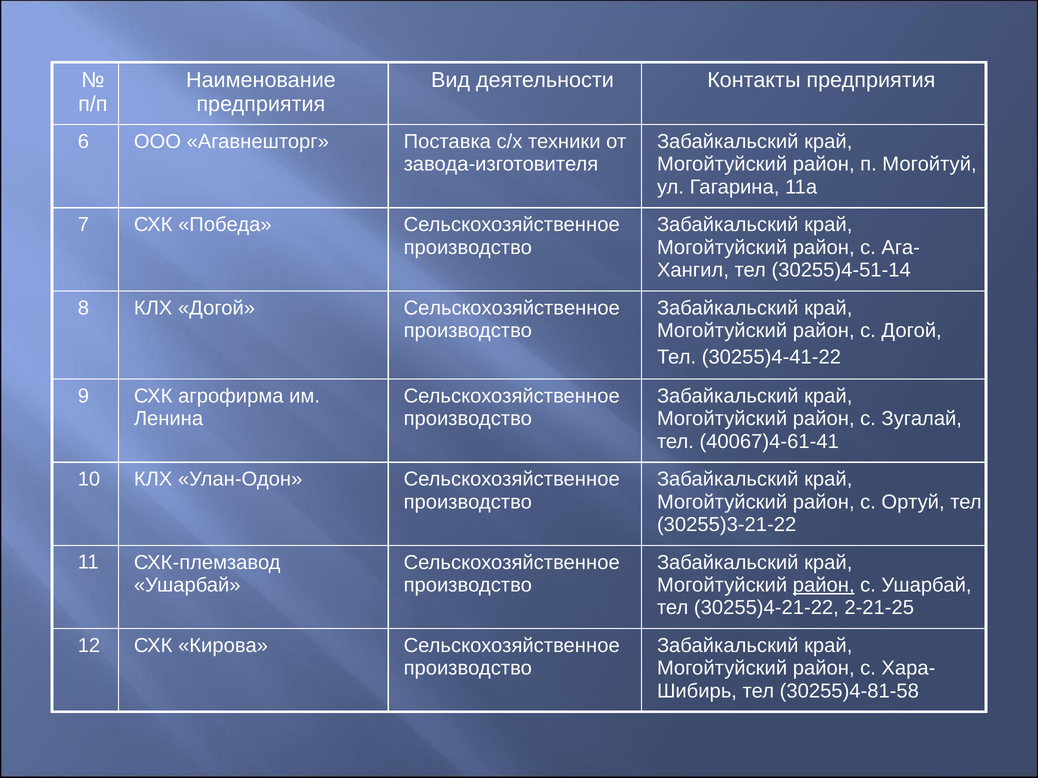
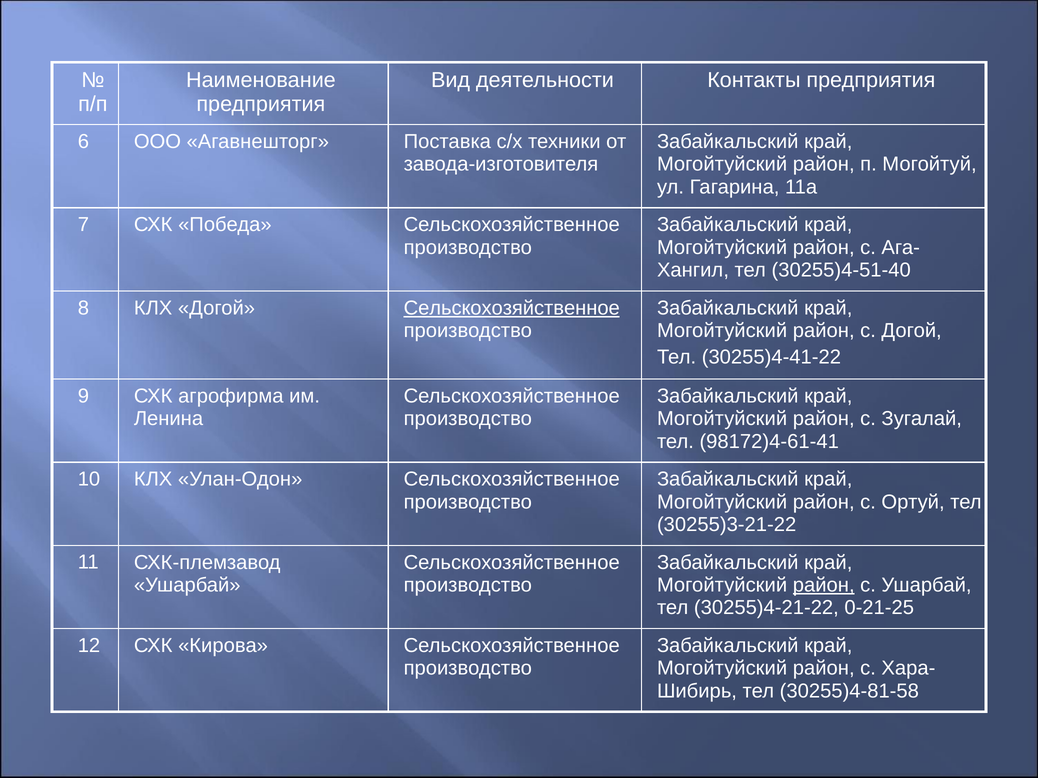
30255)4-51-14: 30255)4-51-14 -> 30255)4-51-40
Сельскохозяйственное at (512, 308) underline: none -> present
40067)4-61-41: 40067)4-61-41 -> 98172)4-61-41
2-21-25: 2-21-25 -> 0-21-25
